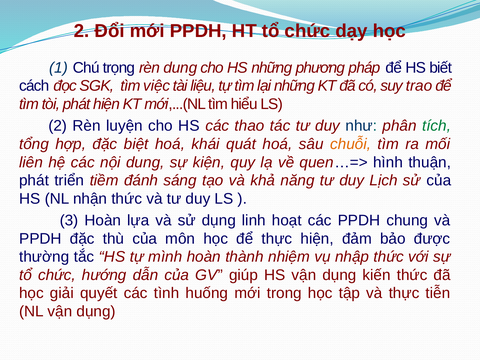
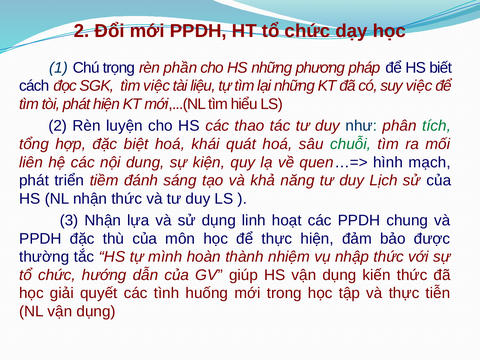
rèn dung: dung -> phần
suy trao: trao -> việc
chuỗi colour: orange -> green
thuận: thuận -> mạch
3 Hoàn: Hoàn -> Nhận
